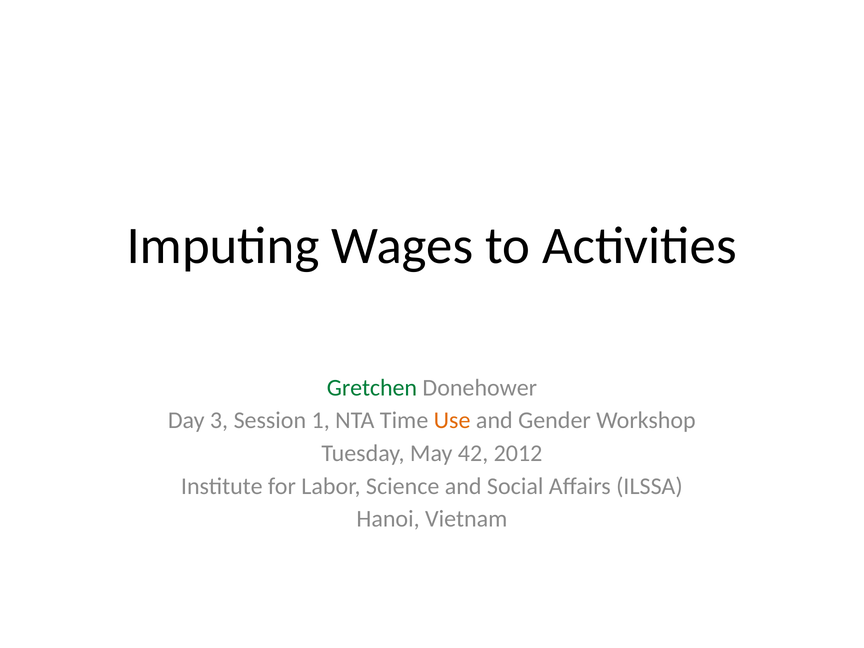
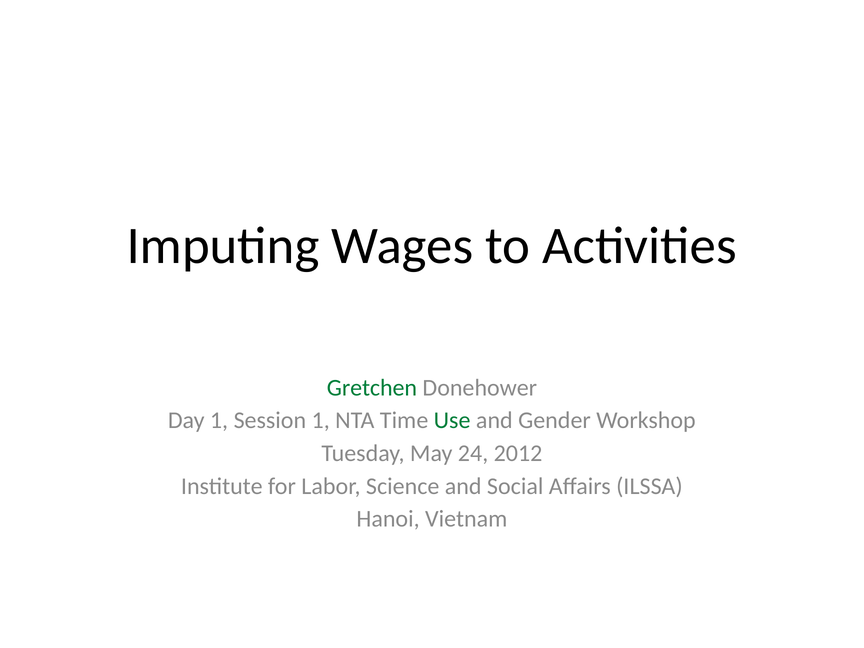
Day 3: 3 -> 1
Use colour: orange -> green
42: 42 -> 24
